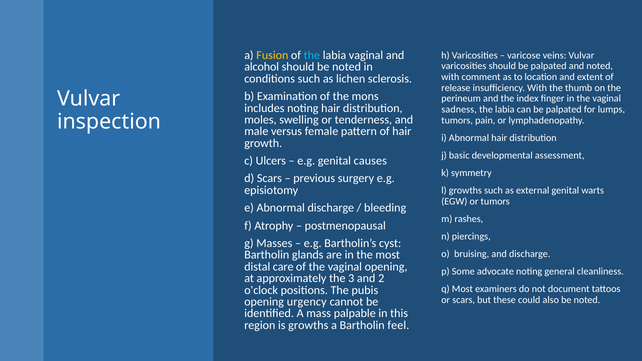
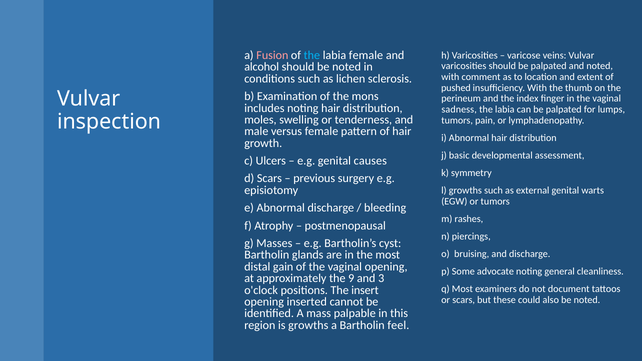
Fusion colour: yellow -> pink
labia vaginal: vaginal -> female
release: release -> pushed
care: care -> gain
3: 3 -> 9
2: 2 -> 3
pubis: pubis -> insert
urgency: urgency -> inserted
